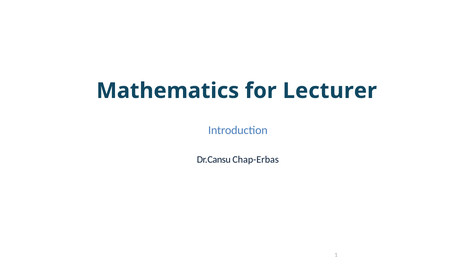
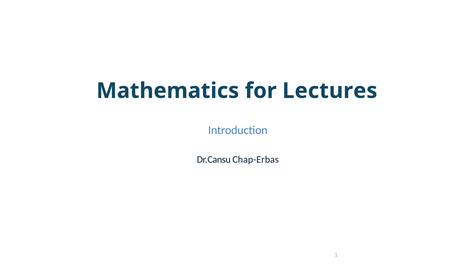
Lecturer: Lecturer -> Lectures
